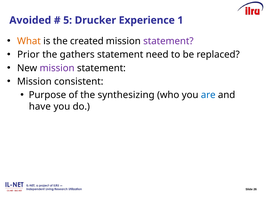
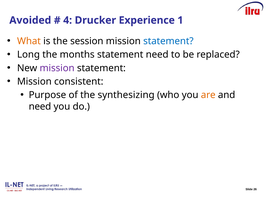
5: 5 -> 4
created: created -> session
statement at (168, 41) colour: purple -> blue
Prior: Prior -> Long
gathers: gathers -> months
are colour: blue -> orange
have at (40, 106): have -> need
